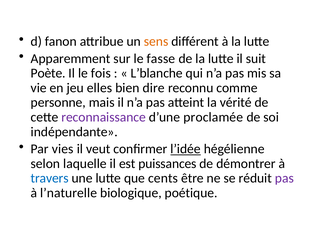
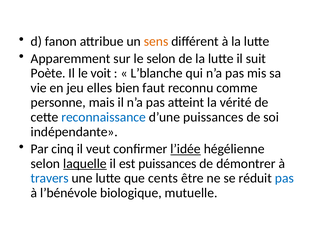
le fasse: fasse -> selon
fois: fois -> voit
dire: dire -> faut
reconnaissance colour: purple -> blue
d’une proclamée: proclamée -> puissances
vies: vies -> cinq
laquelle underline: none -> present
pas at (284, 178) colour: purple -> blue
l’naturelle: l’naturelle -> l’bénévole
poétique: poétique -> mutuelle
